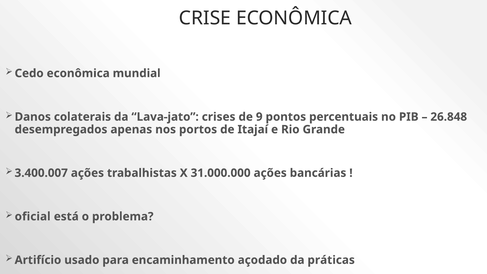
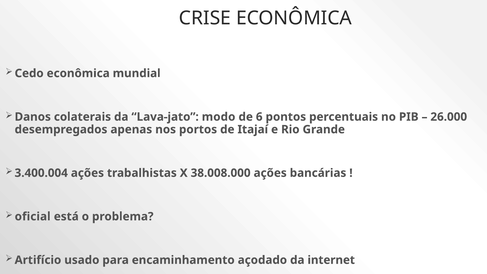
crises: crises -> modo
9: 9 -> 6
26.848: 26.848 -> 26.000
3.400.007: 3.400.007 -> 3.400.004
31.000.000: 31.000.000 -> 38.008.000
práticas: práticas -> internet
